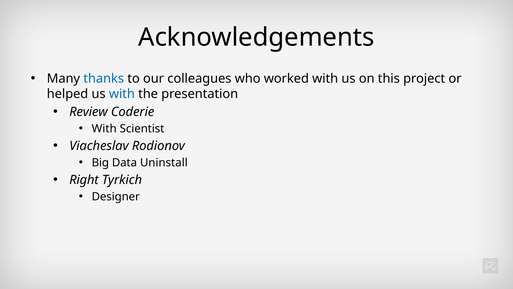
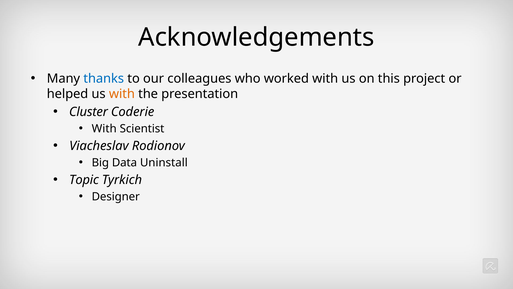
with at (122, 94) colour: blue -> orange
Review: Review -> Cluster
Right: Right -> Topic
